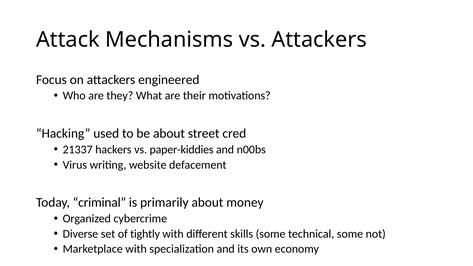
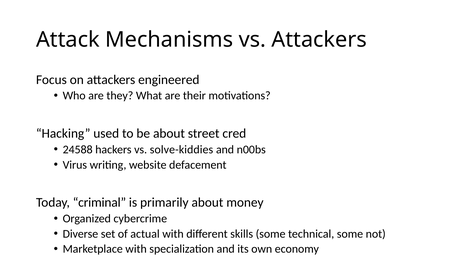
21337: 21337 -> 24588
paper-kiddies: paper-kiddies -> solve-kiddies
tightly: tightly -> actual
